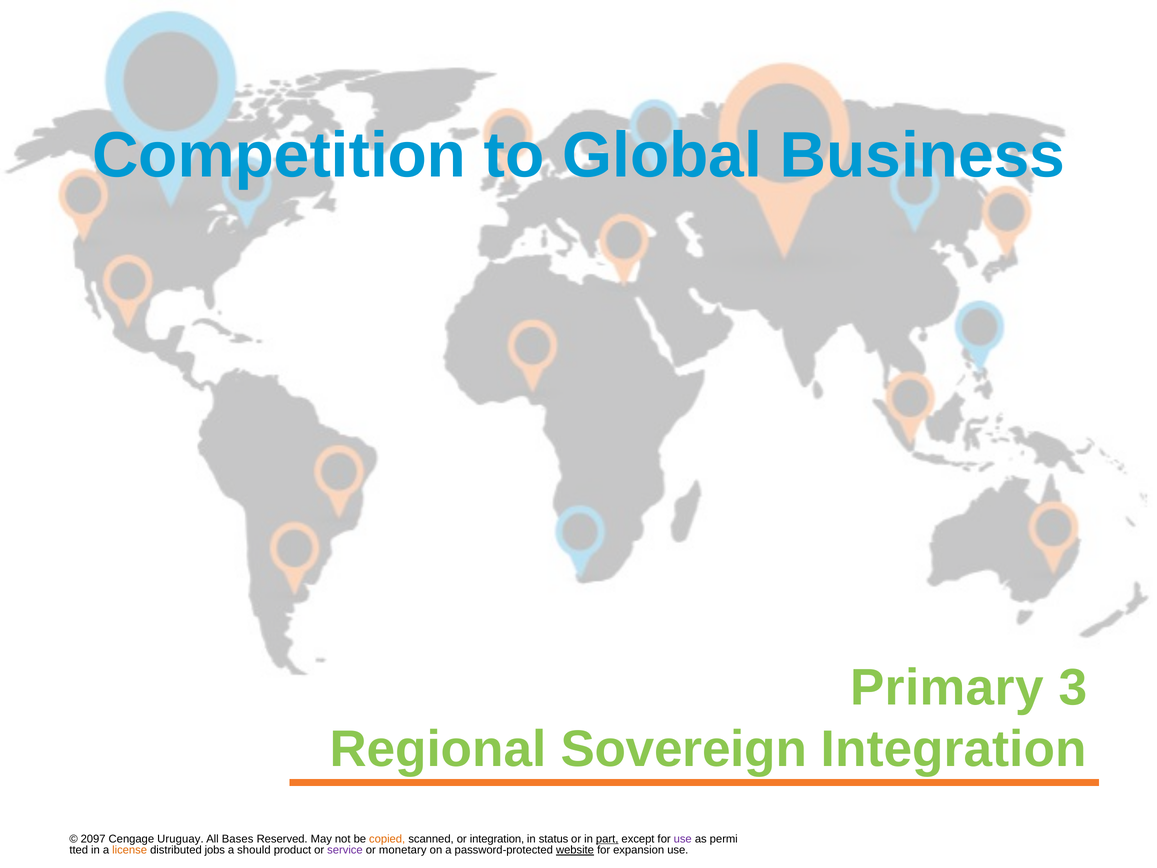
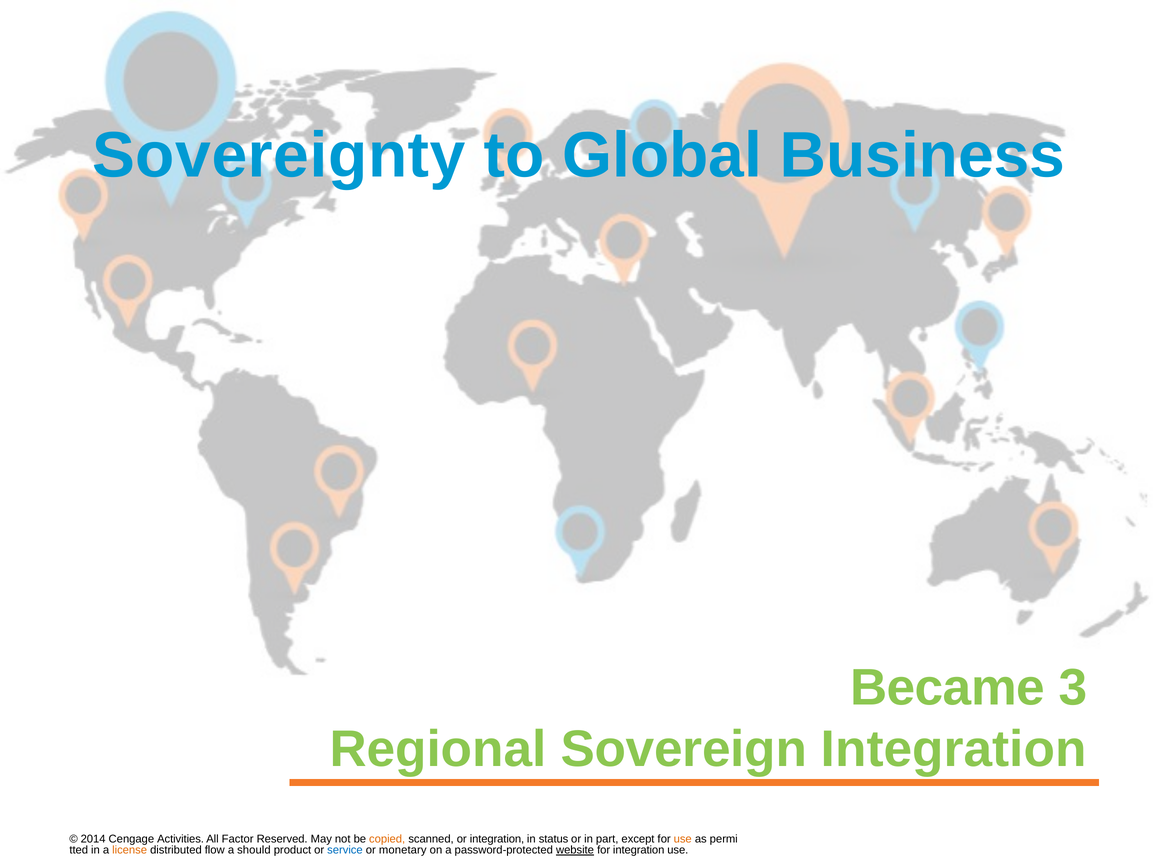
Competition: Competition -> Sovereignty
Primary: Primary -> Became
2097: 2097 -> 2014
Uruguay: Uruguay -> Activities
Bases: Bases -> Factor
part underline: present -> none
use at (683, 839) colour: purple -> orange
jobs: jobs -> flow
service colour: purple -> blue
for expansion: expansion -> integration
